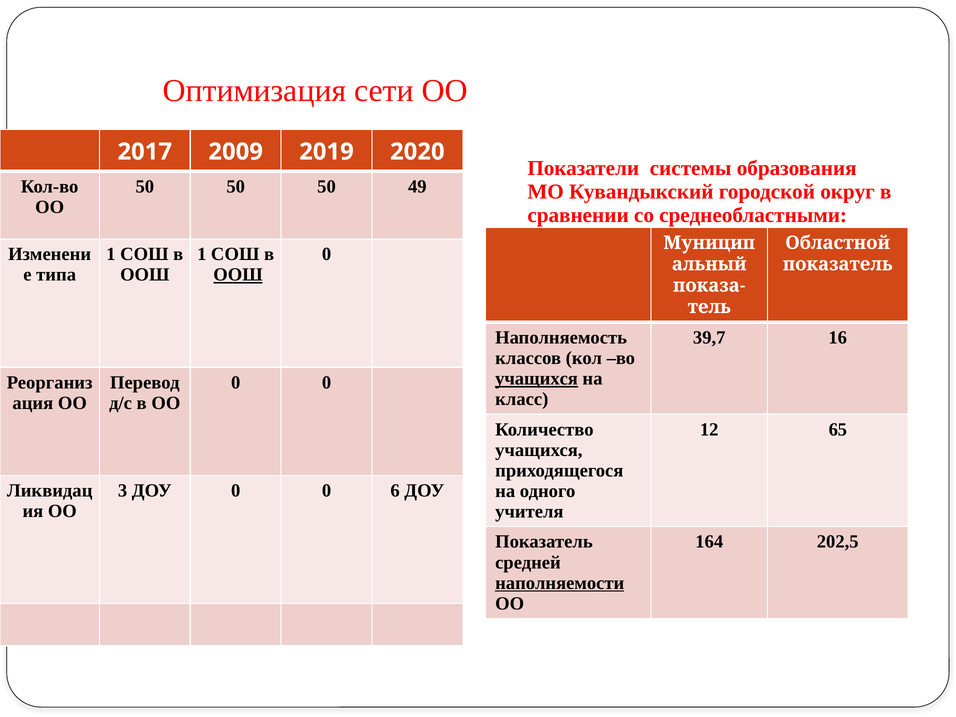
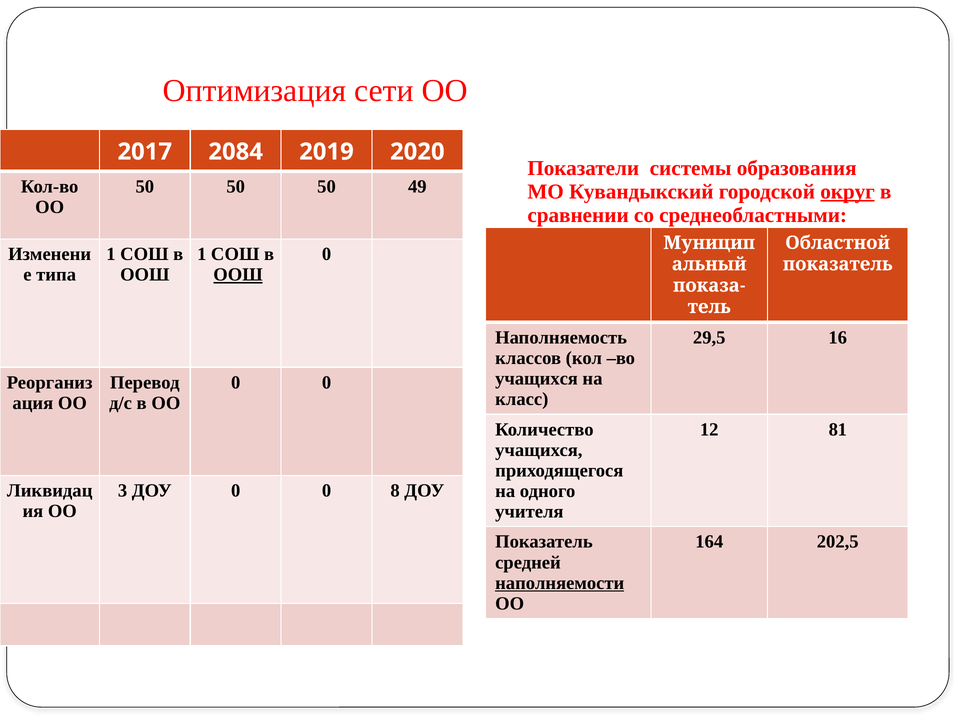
2009: 2009 -> 2084
округ underline: none -> present
39,7: 39,7 -> 29,5
учащихся at (537, 379) underline: present -> none
65: 65 -> 81
6: 6 -> 8
